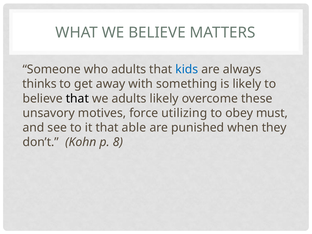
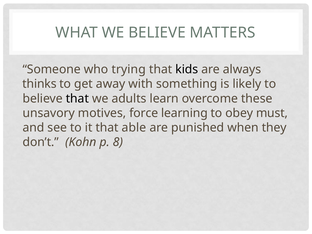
who adults: adults -> trying
kids colour: blue -> black
adults likely: likely -> learn
utilizing: utilizing -> learning
